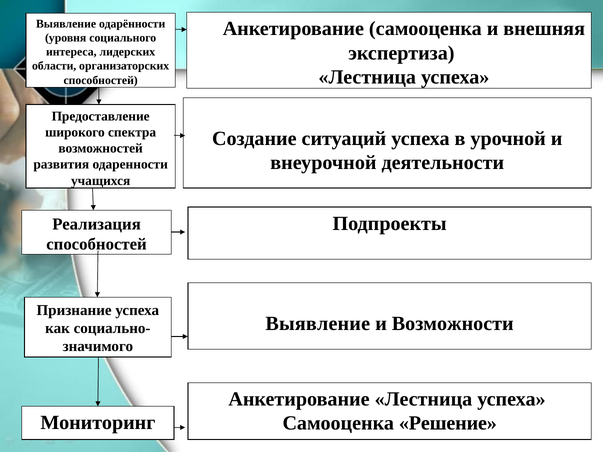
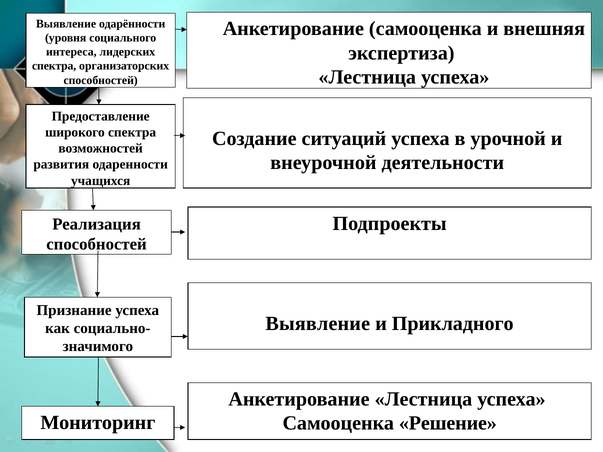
области at (54, 66): области -> спектра
Возможности: Возможности -> Прикладного
